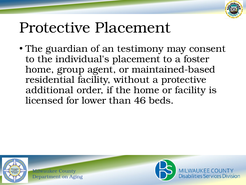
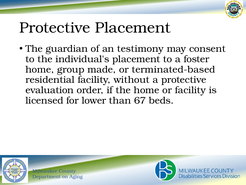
agent: agent -> made
maintained-based: maintained-based -> terminated-based
additional: additional -> evaluation
46: 46 -> 67
